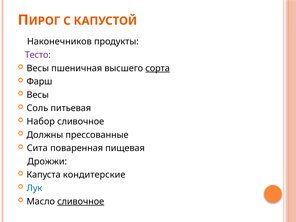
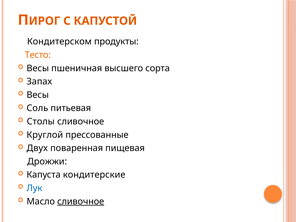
Наконечников: Наконечников -> Кондитерском
Тесто colour: purple -> orange
сорта underline: present -> none
Фарш: Фарш -> Запах
Набор: Набор -> Столы
Должны: Должны -> Круглой
Сита: Сита -> Двух
